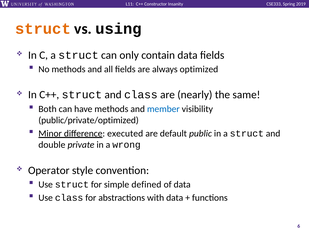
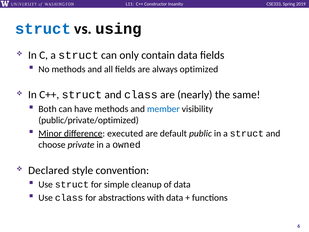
struct at (43, 29) colour: orange -> blue
double: double -> choose
wrong: wrong -> owned
Operator: Operator -> Declared
defined: defined -> cleanup
